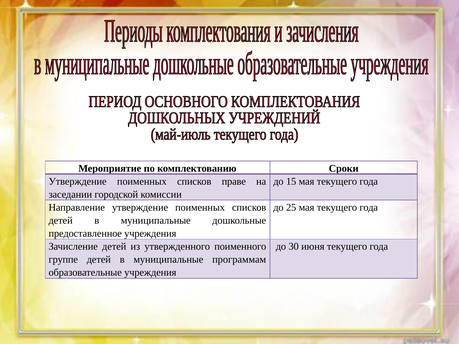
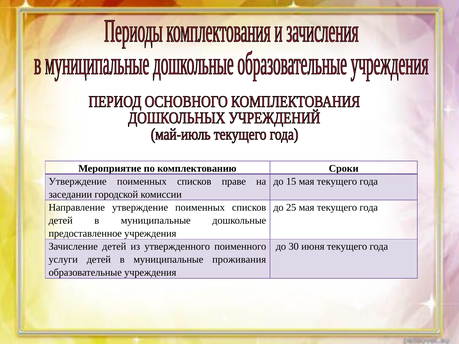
группе: группе -> услуги
программам: программам -> проживания
